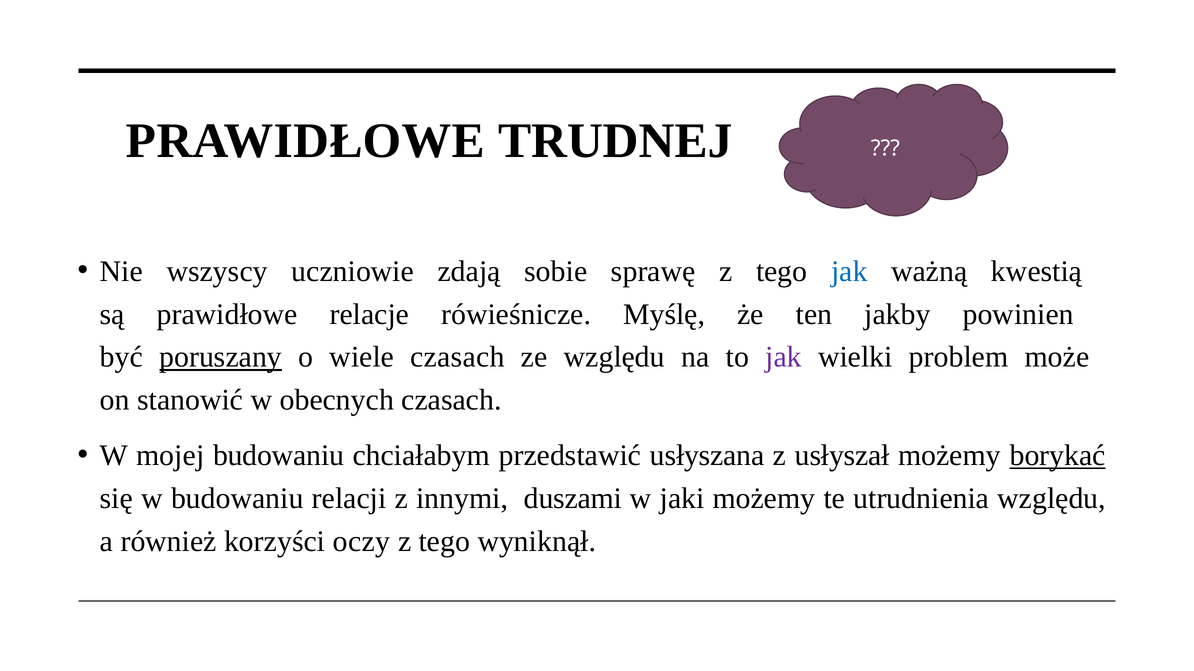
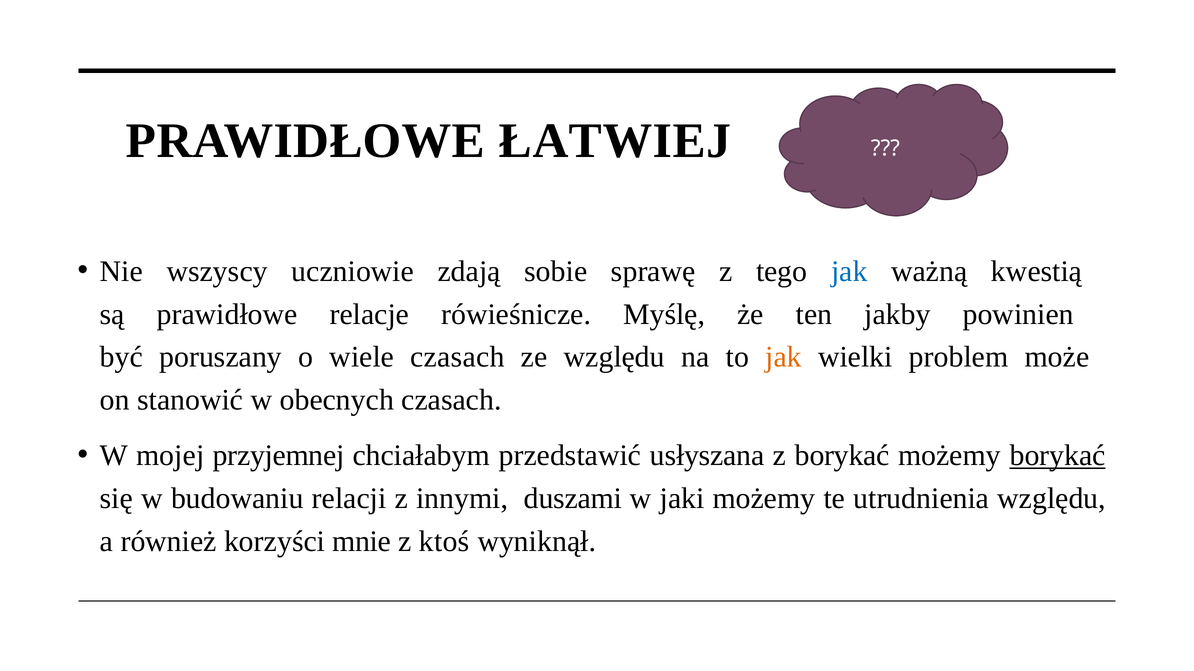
TRUDNEJ: TRUDNEJ -> ŁATWIEJ
poruszany underline: present -> none
jak at (784, 357) colour: purple -> orange
mojej budowaniu: budowaniu -> przyjemnej
z usłyszał: usłyszał -> borykać
oczy: oczy -> mnie
tego at (444, 542): tego -> ktoś
